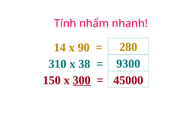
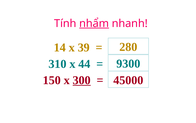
nhẩm underline: none -> present
90: 90 -> 39
38: 38 -> 44
